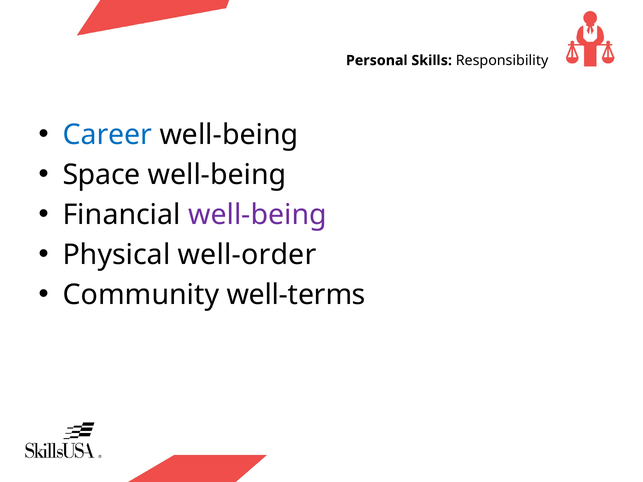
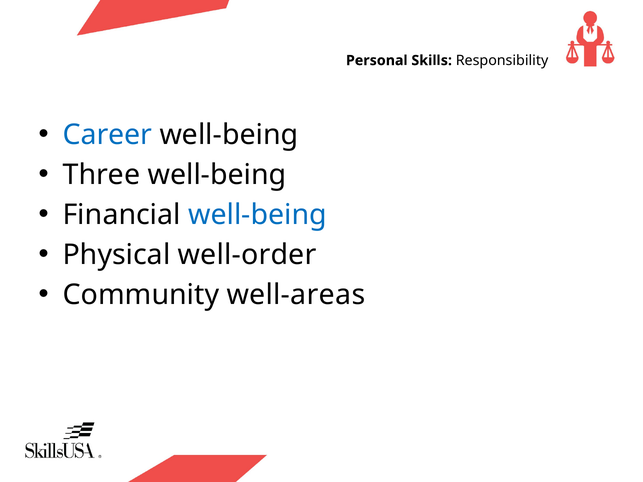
Space: Space -> Three
well-being at (258, 215) colour: purple -> blue
well-terms: well-terms -> well-areas
